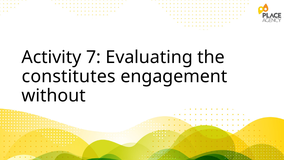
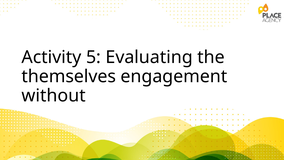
7: 7 -> 5
constitutes: constitutes -> themselves
